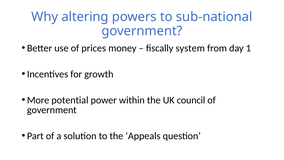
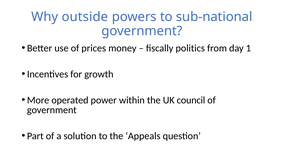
altering: altering -> outside
system: system -> politics
potential: potential -> operated
